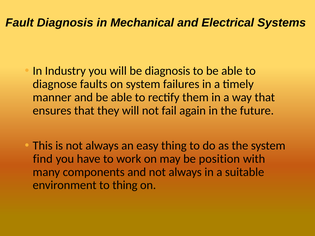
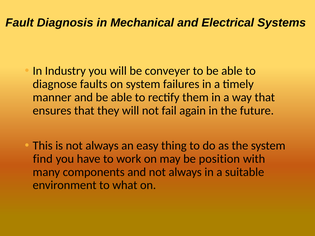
be diagnosis: diagnosis -> conveyer
to thing: thing -> what
